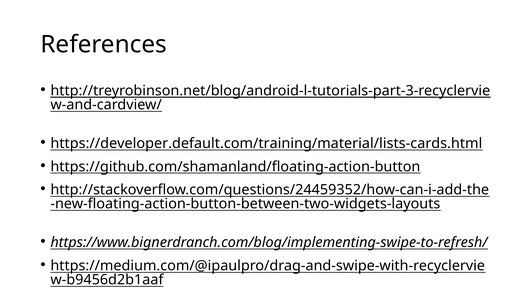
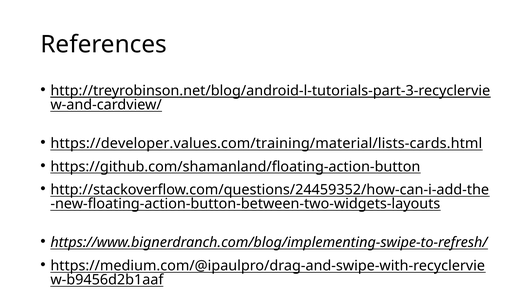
https://developer.default.com/training/material/lists-cards.html: https://developer.default.com/training/material/lists-cards.html -> https://developer.values.com/training/material/lists-cards.html
